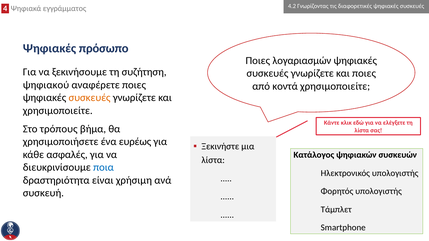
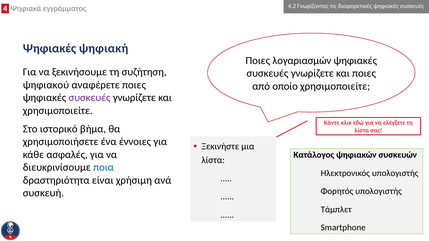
πρόσωπο: πρόσωπο -> ψηφιακή
κοντά: κοντά -> οποίο
συσκευές at (90, 98) colour: orange -> purple
τρόπους: τρόπους -> ιστορικό
ευρέως: ευρέως -> έννοιες
